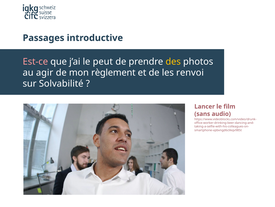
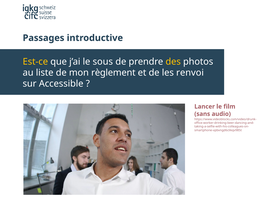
Est-ce colour: pink -> yellow
peut: peut -> sous
agir: agir -> liste
Solvabilité: Solvabilité -> Accessible
